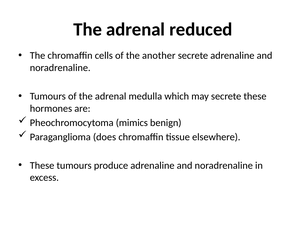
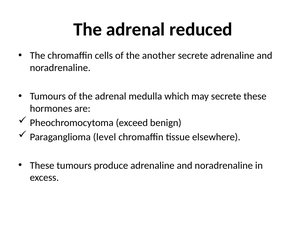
mimics: mimics -> exceed
does: does -> level
